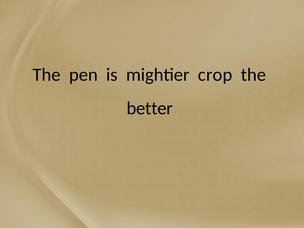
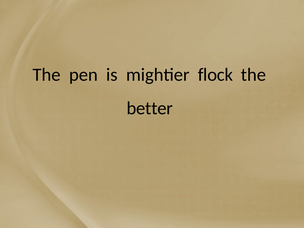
crop: crop -> flock
